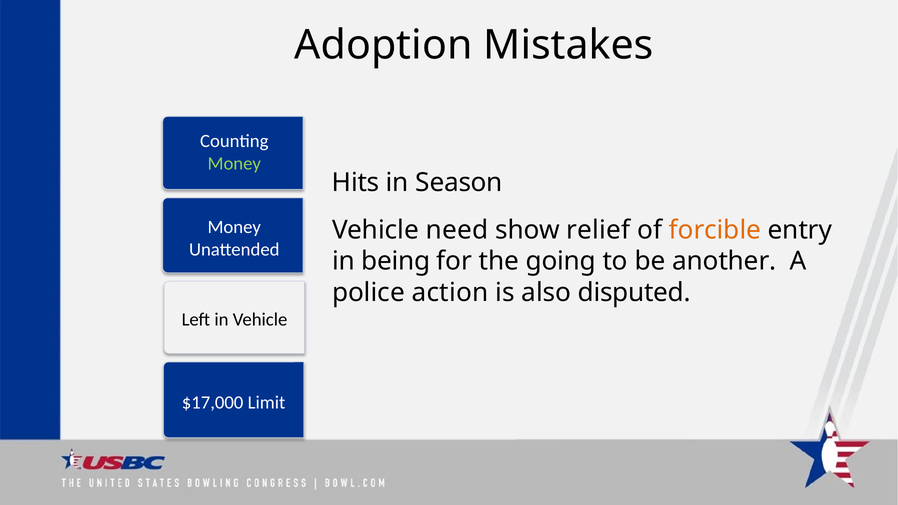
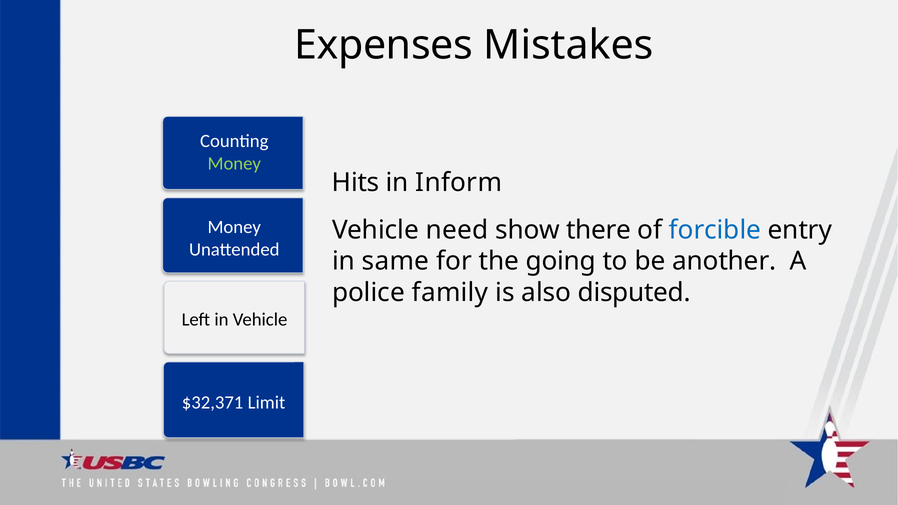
Adoption: Adoption -> Expenses
Season: Season -> Inform
relief: relief -> there
forcible colour: orange -> blue
being: being -> same
action: action -> family
$17,000: $17,000 -> $32,371
